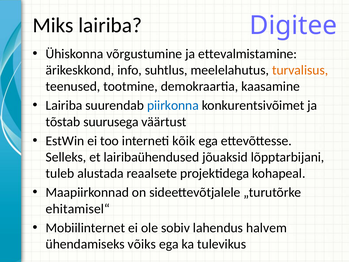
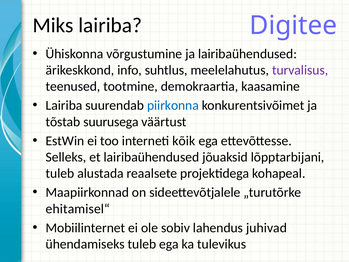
ja ettevalmistamine: ettevalmistamine -> lairibaühendused
turvalisus colour: orange -> purple
halvem: halvem -> juhivad
ühendamiseks võiks: võiks -> tuleb
